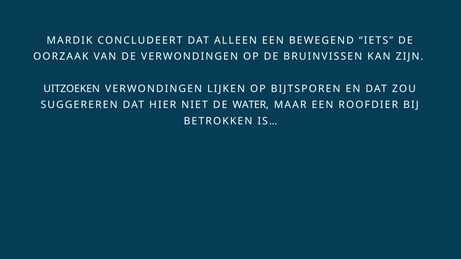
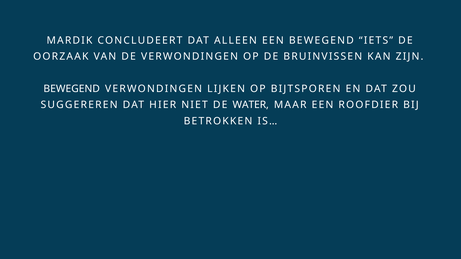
UITZOEKEN at (72, 89): UITZOEKEN -> BEWEGEND
